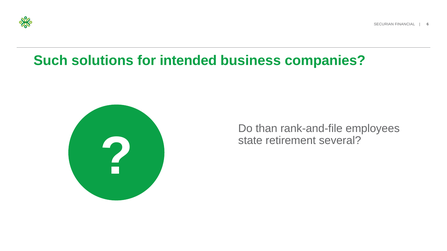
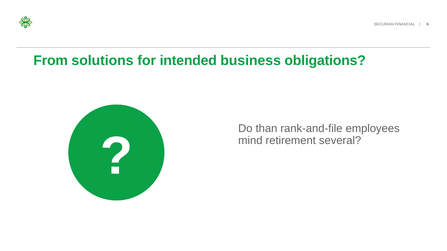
Such: Such -> From
companies: companies -> obligations
state: state -> mind
